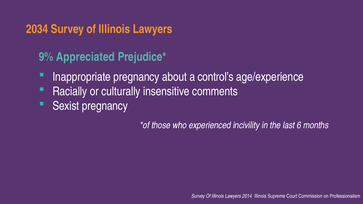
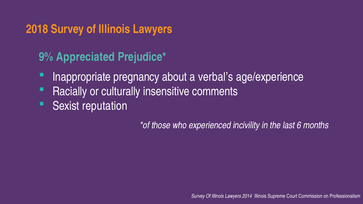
2034: 2034 -> 2018
control’s: control’s -> verbal’s
Sexist pregnancy: pregnancy -> reputation
